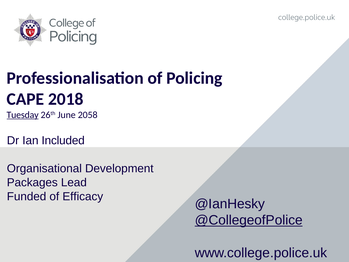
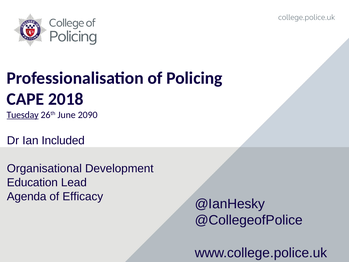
2058: 2058 -> 2090
Packages: Packages -> Education
Funded: Funded -> Agenda
@CollegeofPolice underline: present -> none
